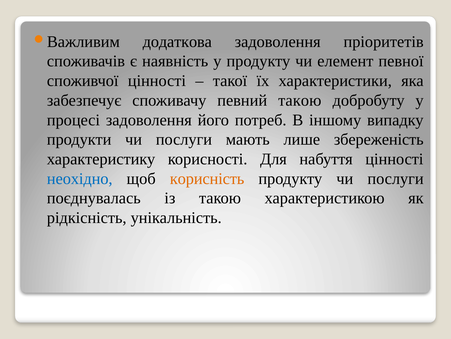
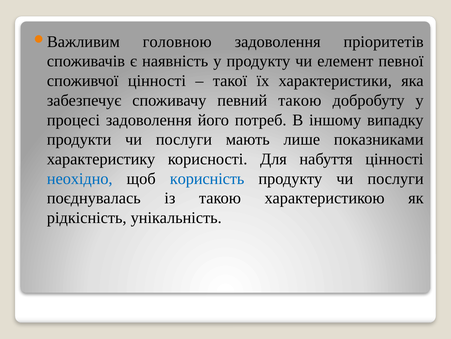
додаткова: додаткова -> головною
збереженість: збереженість -> показниками
корисність colour: orange -> blue
